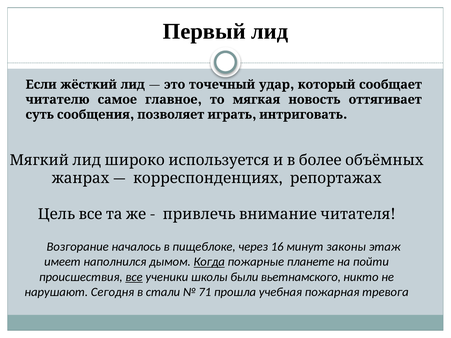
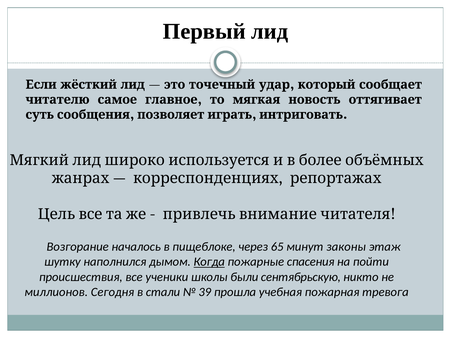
16: 16 -> 65
имеет: имеет -> шутку
планете: планете -> спасения
все underline: present -> none
вьетнамского: вьетнамского -> сентябрьскую
нарушают: нарушают -> миллионов
71: 71 -> 39
